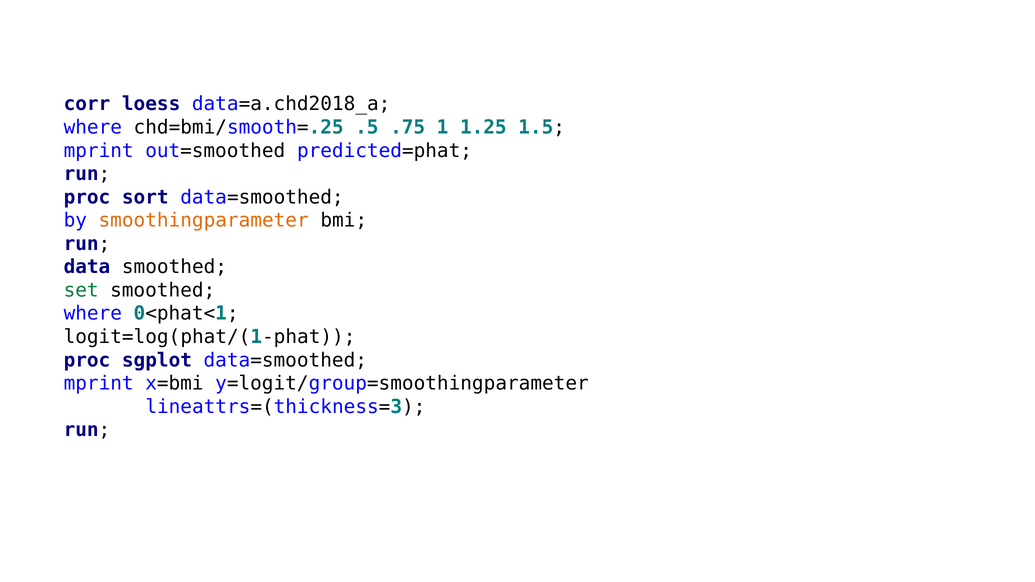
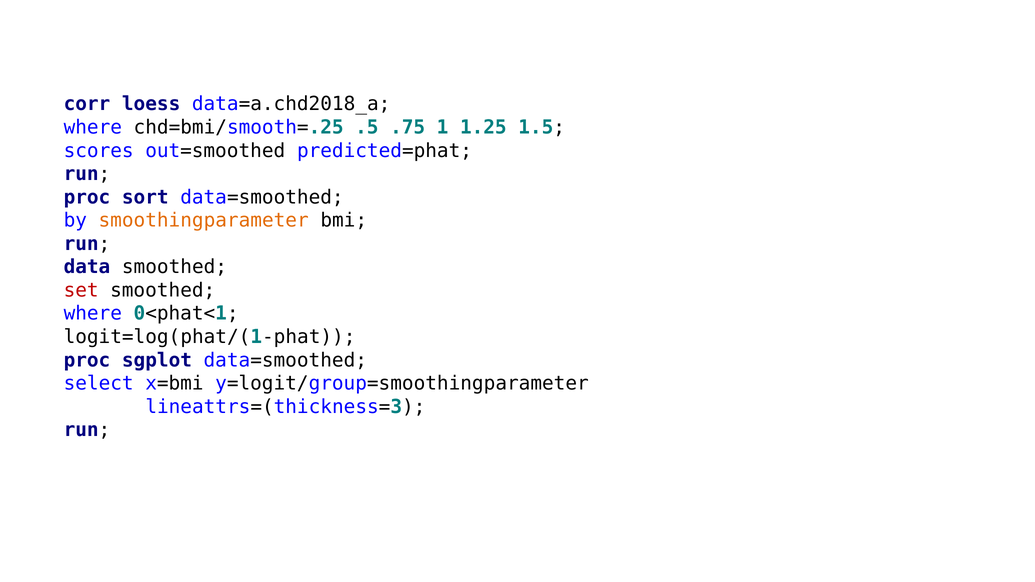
mprint at (99, 151): mprint -> scores
set colour: green -> red
mprint at (99, 384): mprint -> select
